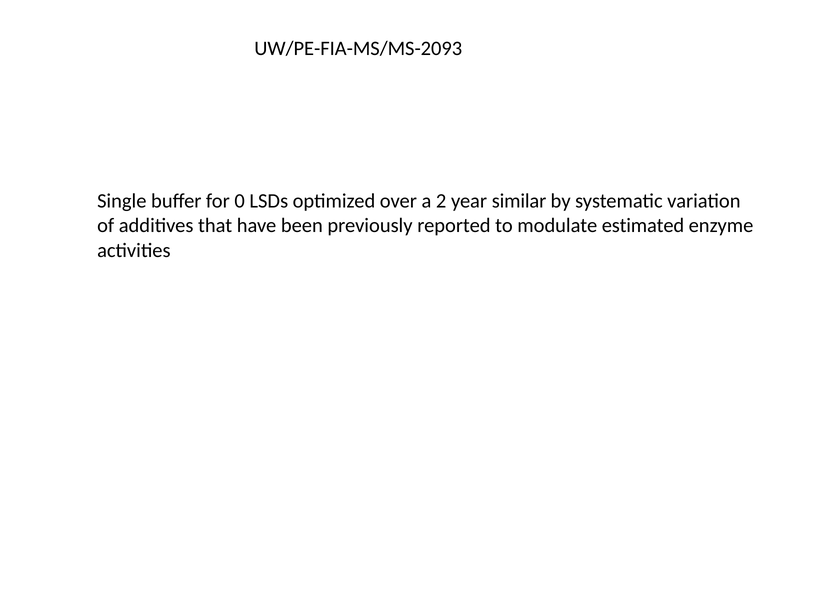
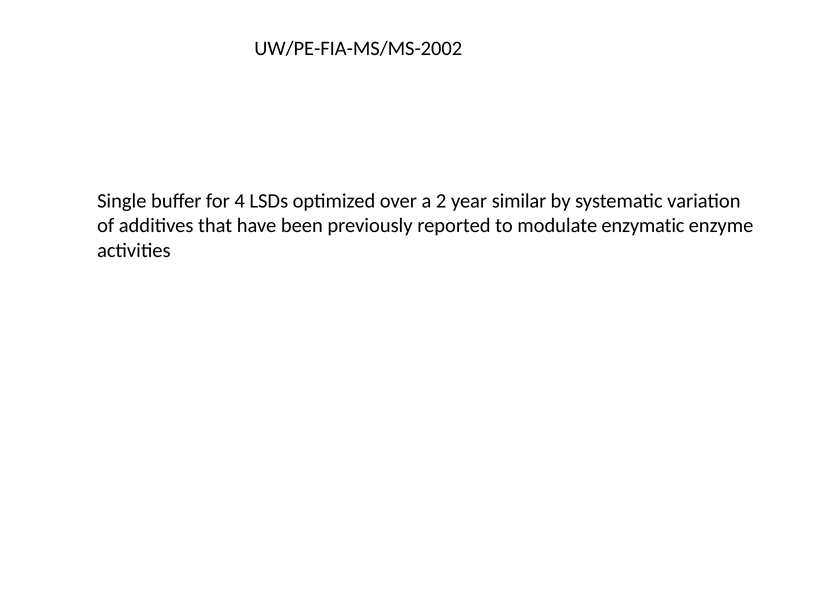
UW/PE-FIA-MS/MS-2093: UW/PE-FIA-MS/MS-2093 -> UW/PE-FIA-MS/MS-2002
0: 0 -> 4
estimated: estimated -> enzymatic
